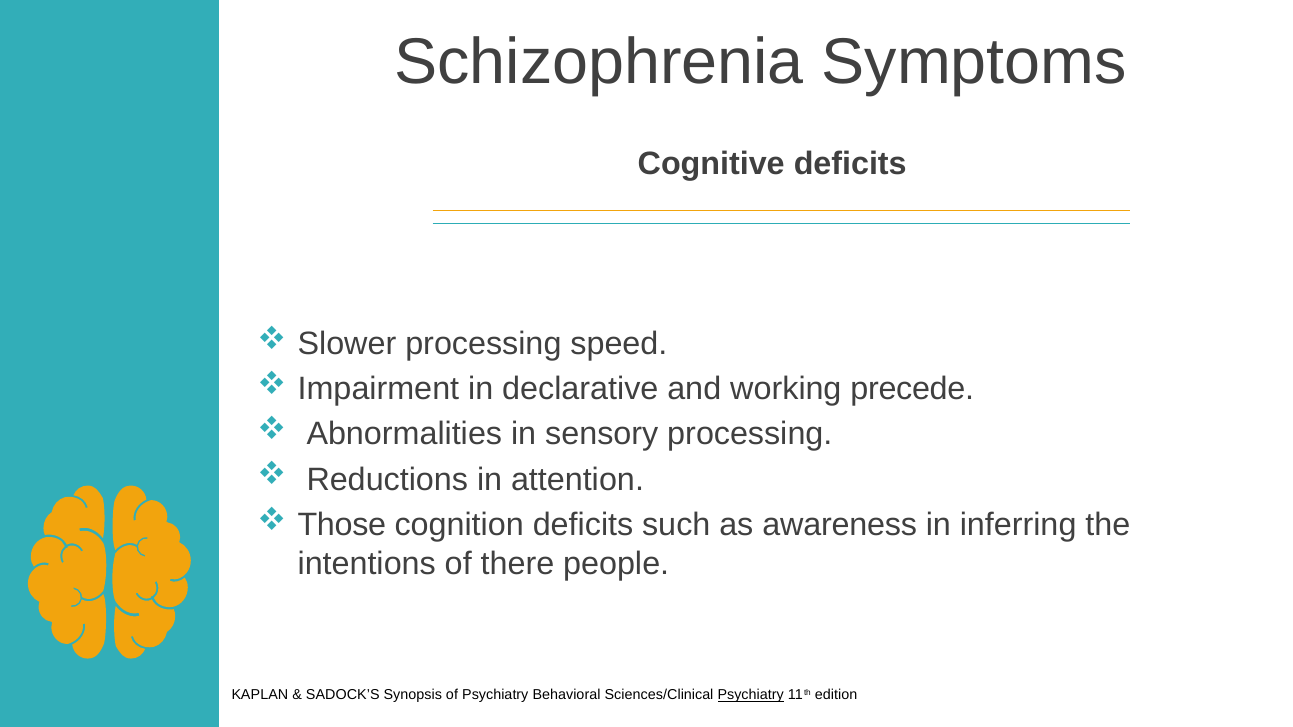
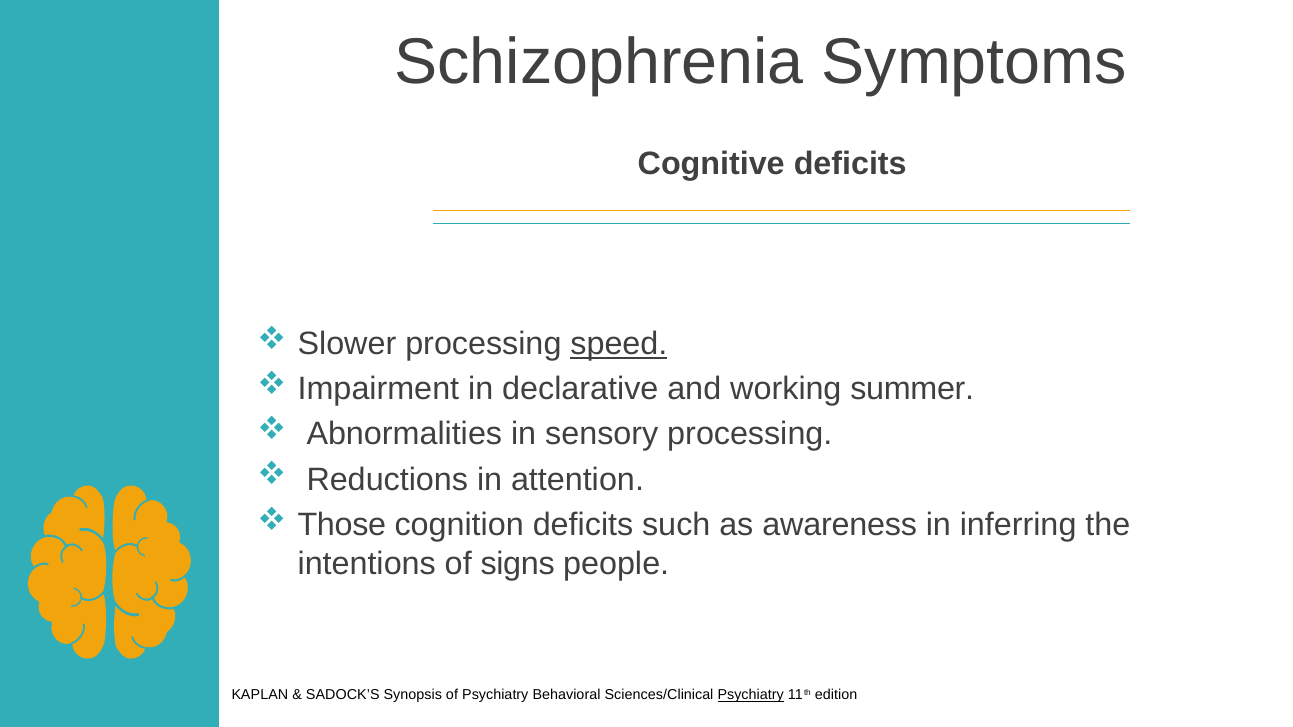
speed underline: none -> present
precede: precede -> summer
there: there -> signs
